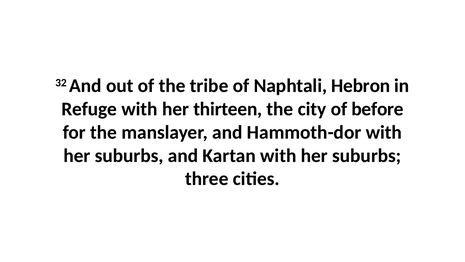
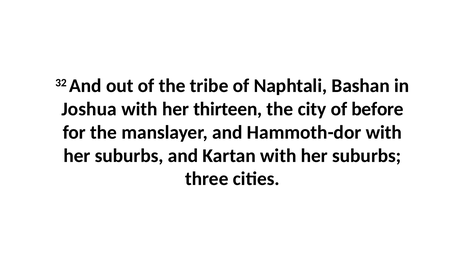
Hebron: Hebron -> Bashan
Refuge: Refuge -> Joshua
